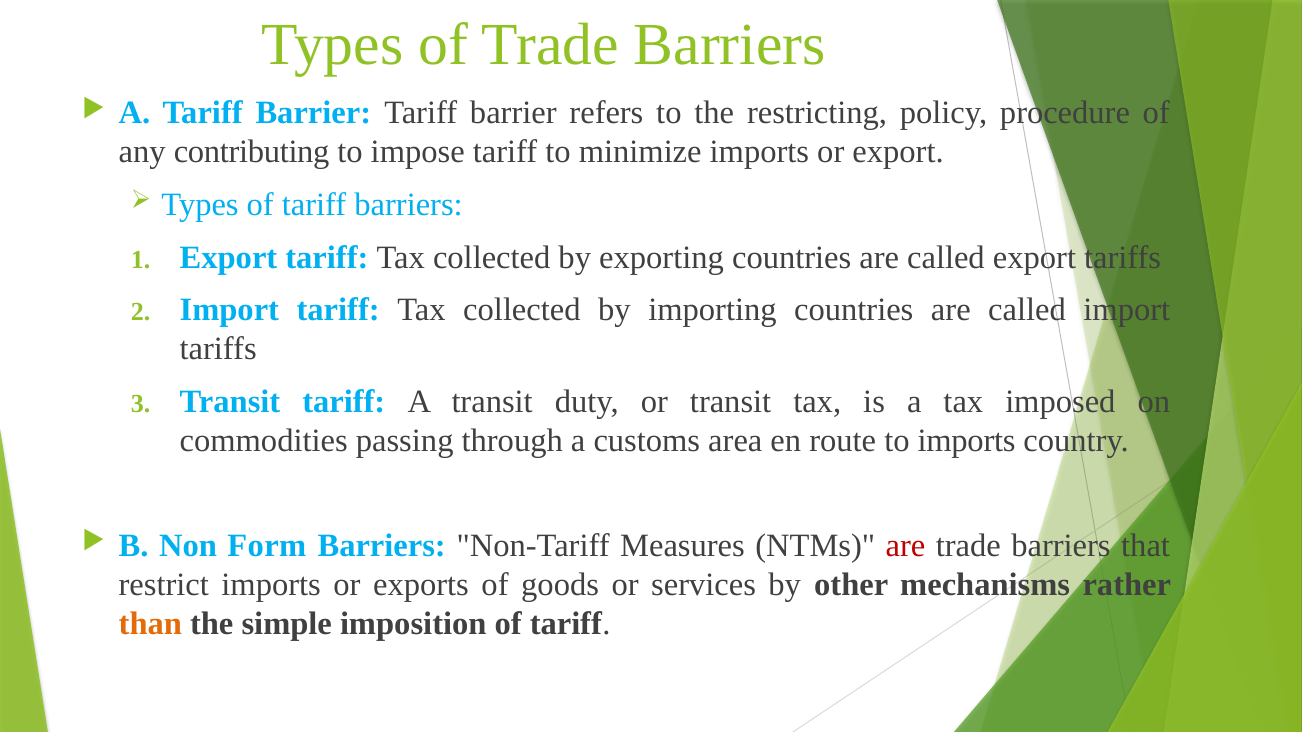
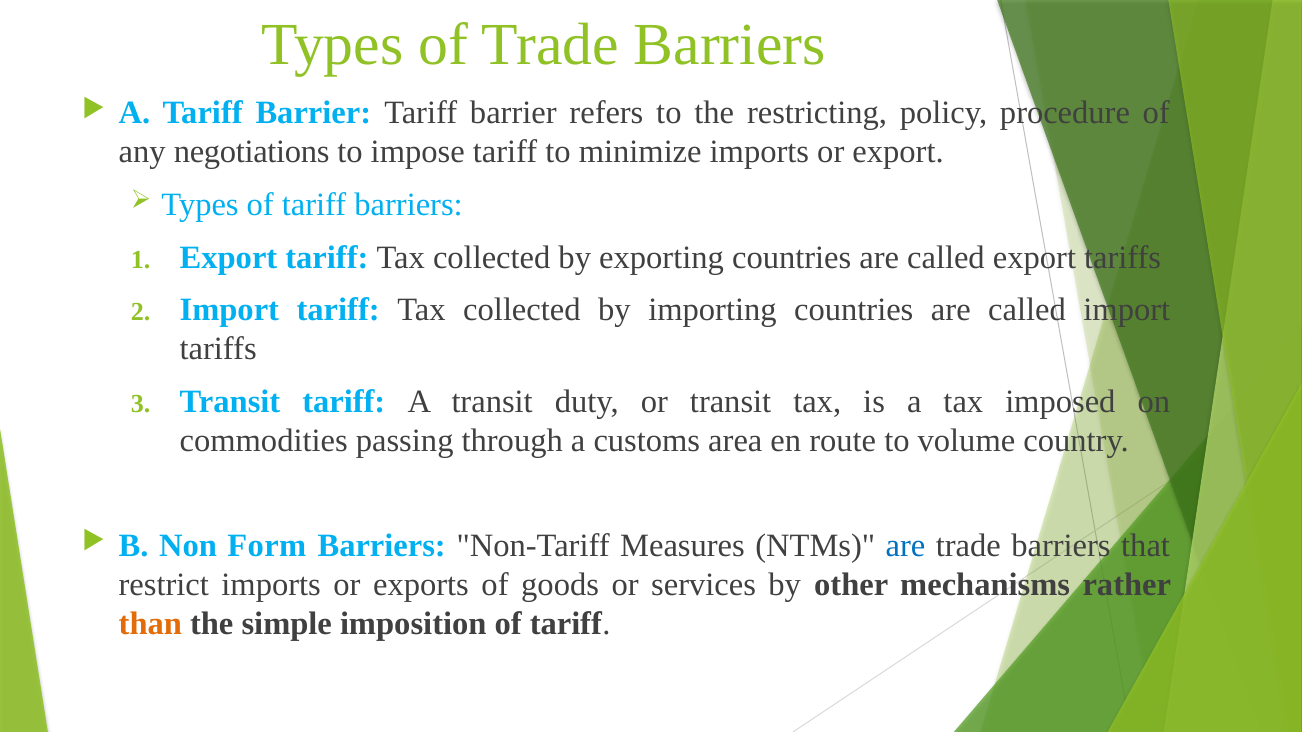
contributing: contributing -> negotiations
to imports: imports -> volume
are at (905, 546) colour: red -> blue
